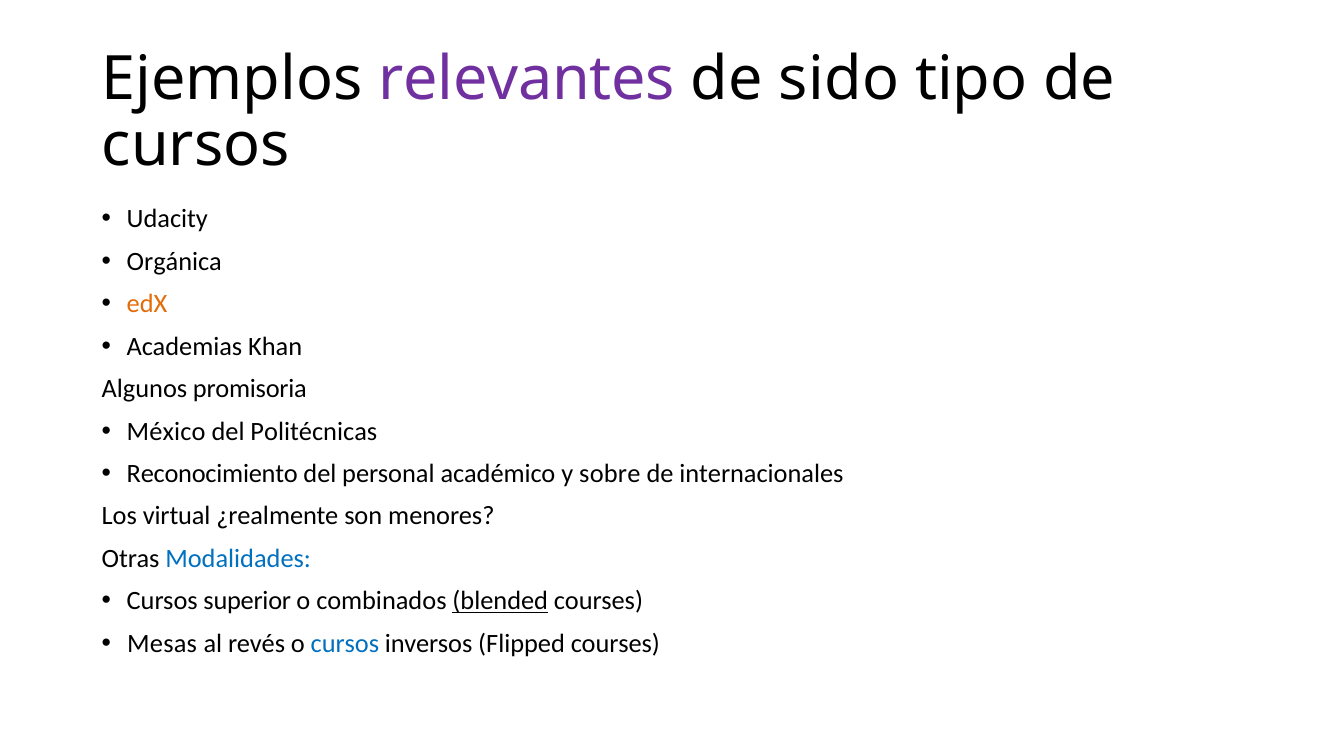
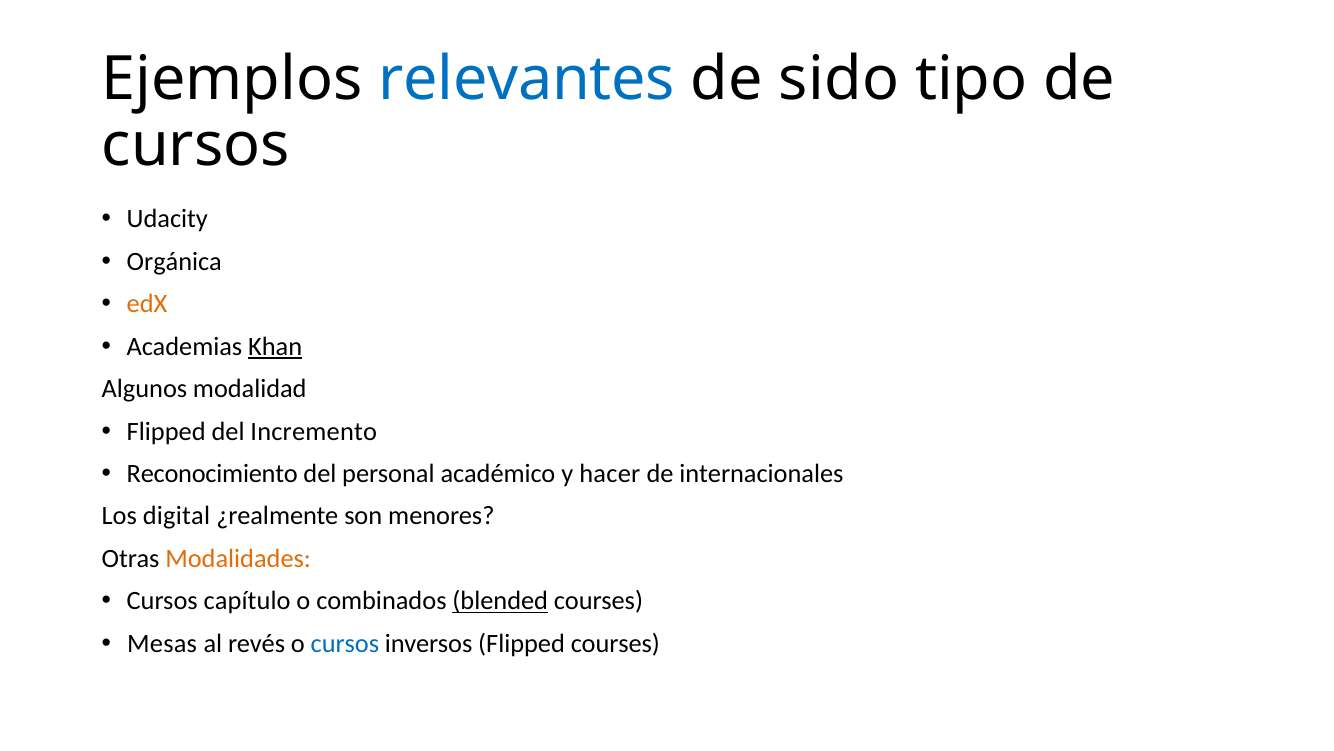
relevantes colour: purple -> blue
Khan underline: none -> present
promisoria: promisoria -> modalidad
México at (166, 431): México -> Flipped
Politécnicas: Politécnicas -> Incremento
sobre: sobre -> hacer
virtual: virtual -> digital
Modalidades colour: blue -> orange
superior: superior -> capítulo
